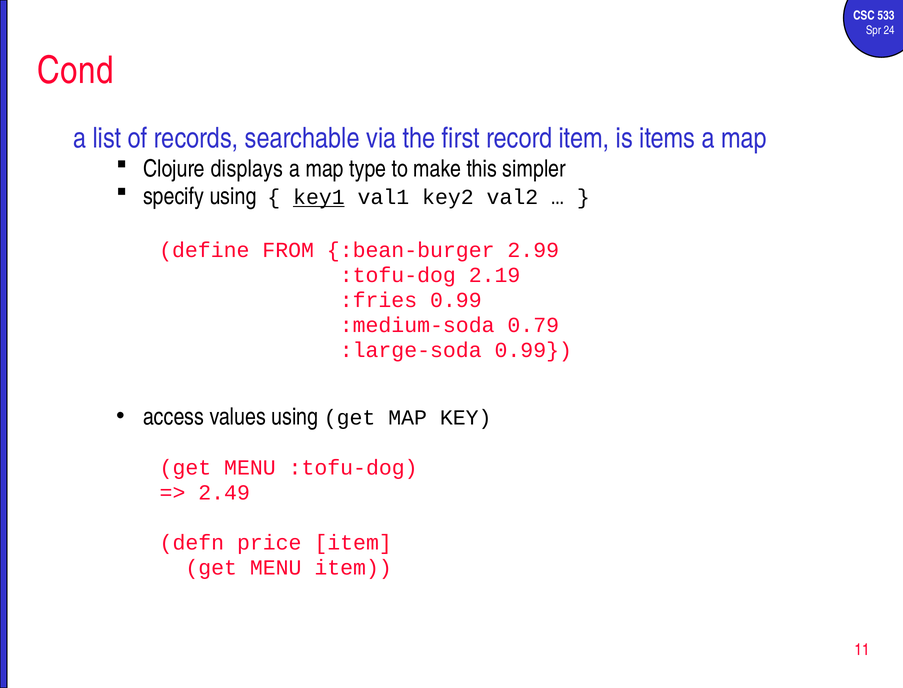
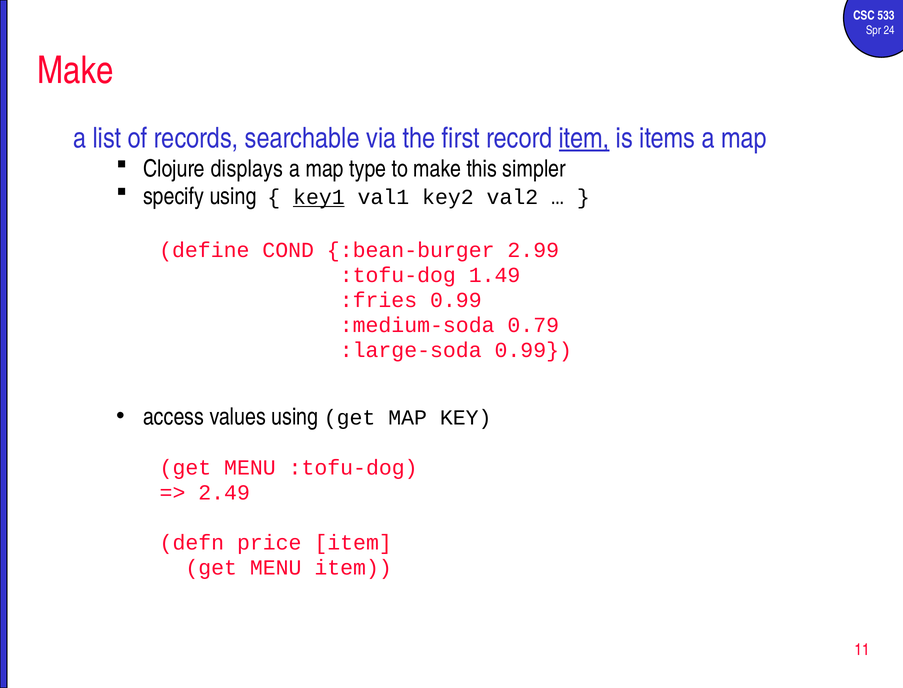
Cond at (75, 71): Cond -> Make
item at (584, 138) underline: none -> present
FROM: FROM -> COND
2.19: 2.19 -> 1.49
